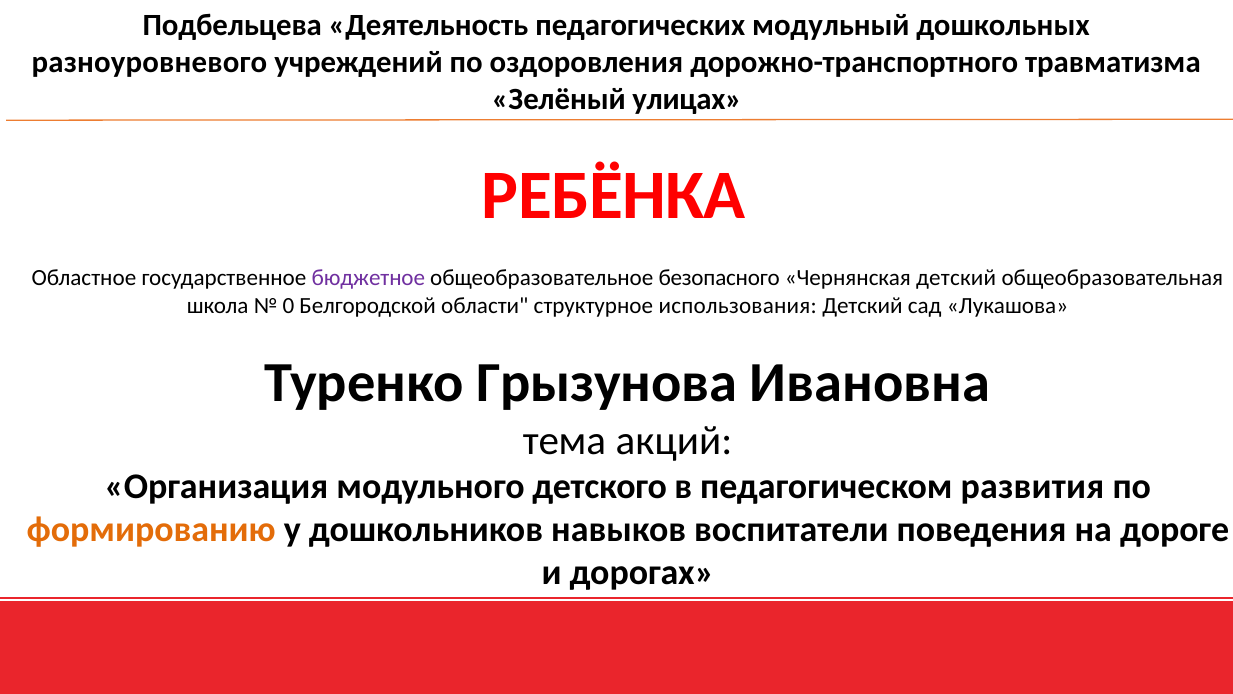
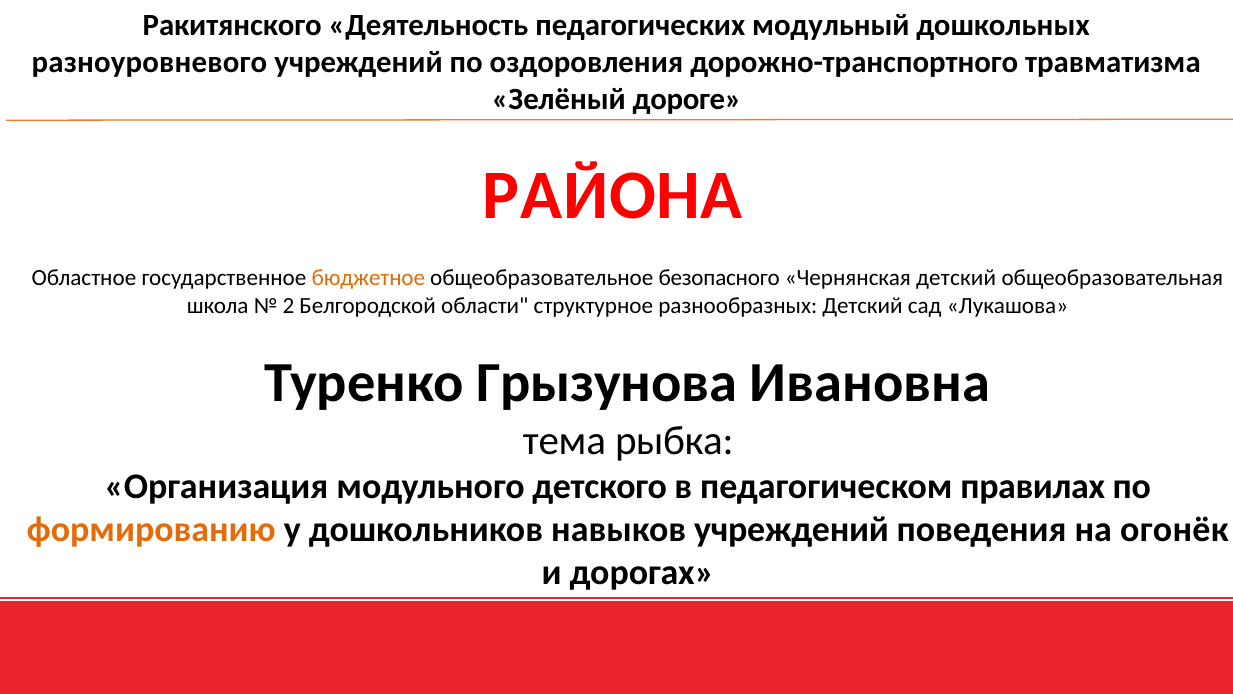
Подбельцева: Подбельцева -> Ракитянского
улицах: улицах -> дороге
РЕБЁНКА: РЕБЁНКА -> РАЙОНА
бюджетное colour: purple -> orange
0: 0 -> 2
использования: использования -> разнообразных
акций: акций -> рыбка
развития: развития -> правилах
навыков воспитатели: воспитатели -> учреждений
дороге: дороге -> огонёк
